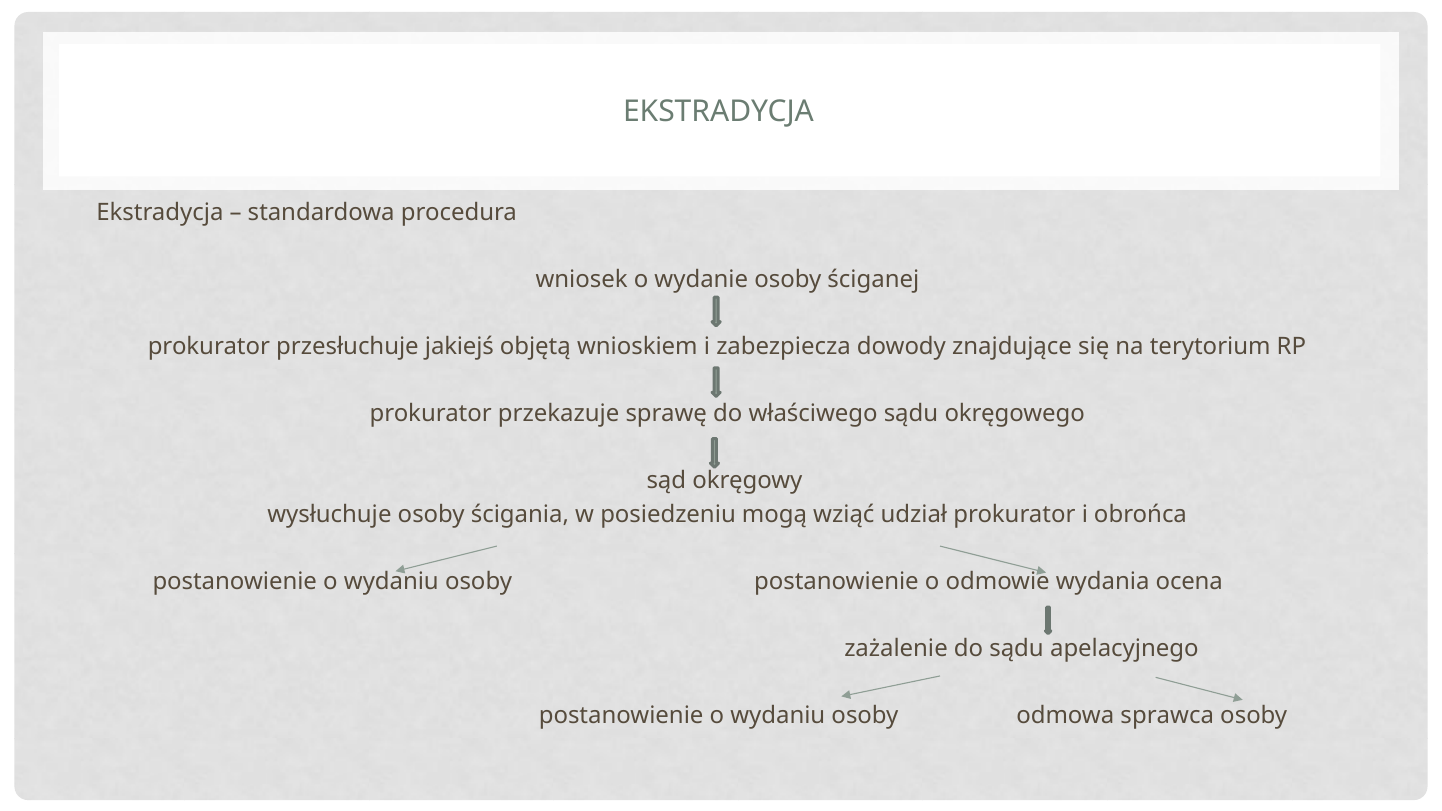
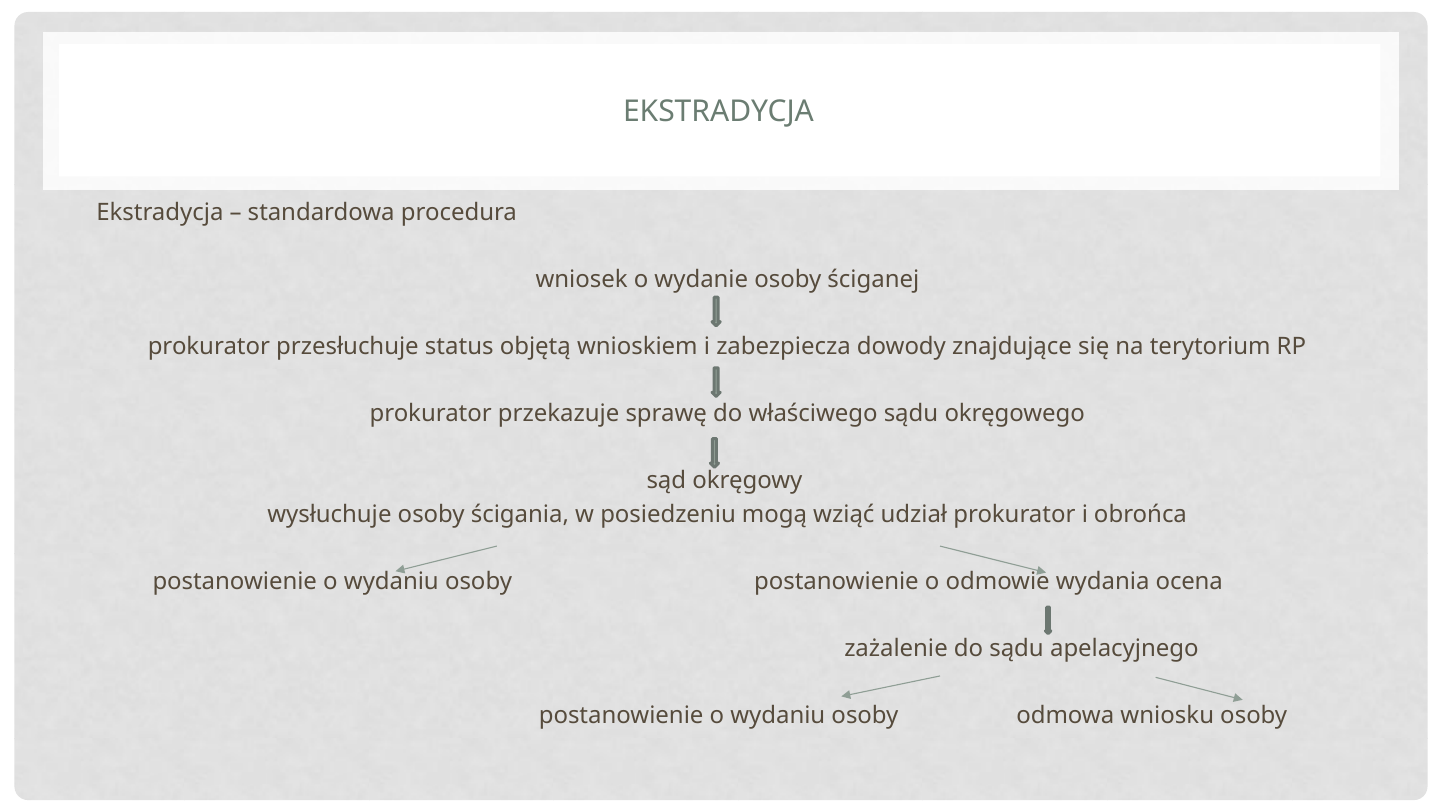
jakiejś: jakiejś -> status
sprawca: sprawca -> wniosku
